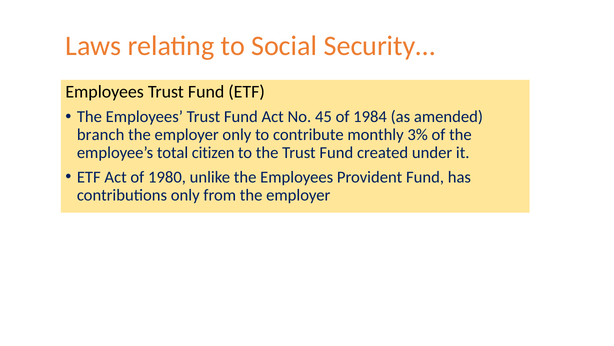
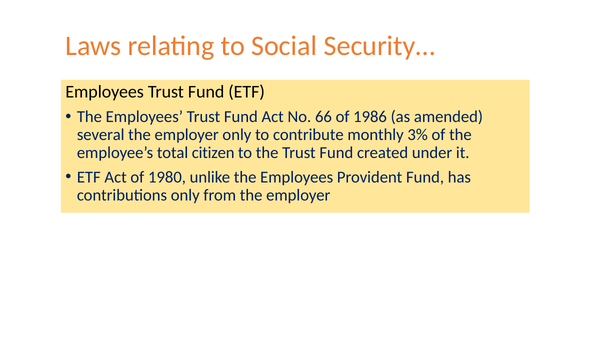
45: 45 -> 66
1984: 1984 -> 1986
branch: branch -> several
